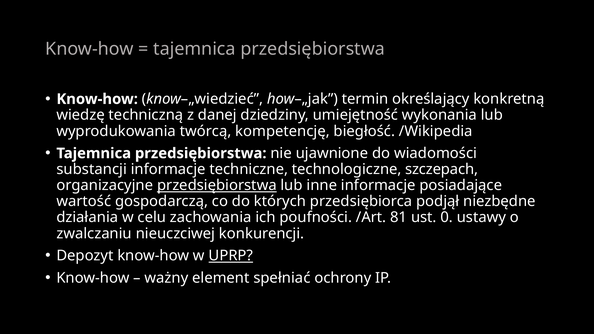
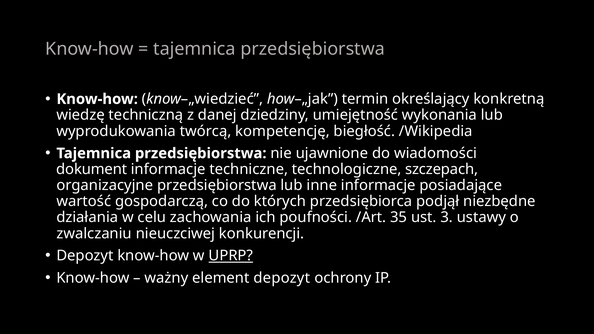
substancji: substancji -> dokument
przedsiębiorstwa at (217, 185) underline: present -> none
81: 81 -> 35
0: 0 -> 3
element spełniać: spełniać -> depozyt
